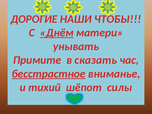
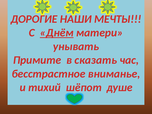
ЧТОБЫ: ЧТОБЫ -> МЕЧТЫ
бесстрастное underline: present -> none
силы: силы -> душе
